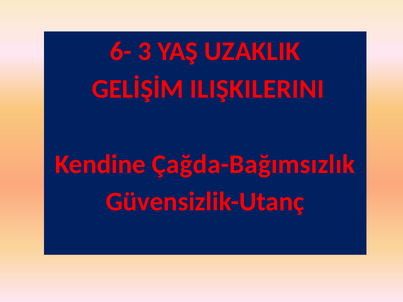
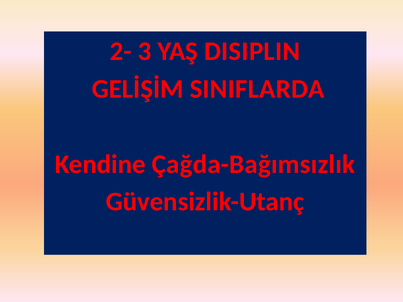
6-: 6- -> 2-
UZAKLIK: UZAKLIK -> DISIPLIN
ILIŞKILERINI: ILIŞKILERINI -> SINIFLARDA
